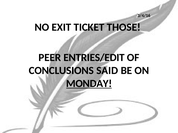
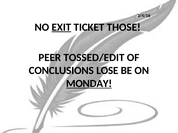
EXIT underline: none -> present
ENTRIES/EDIT: ENTRIES/EDIT -> TOSSED/EDIT
SAID: SAID -> LOSE
